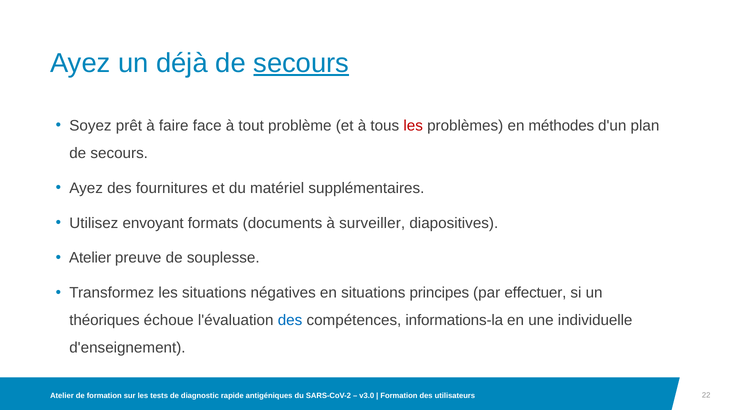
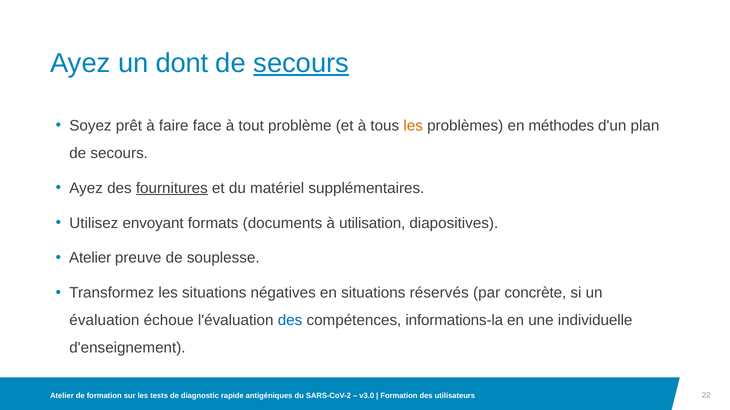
déjà: déjà -> dont
les at (413, 126) colour: red -> orange
fournitures underline: none -> present
surveiller: surveiller -> utilisation
principes: principes -> réservés
effectuer: effectuer -> concrète
théoriques: théoriques -> évaluation
